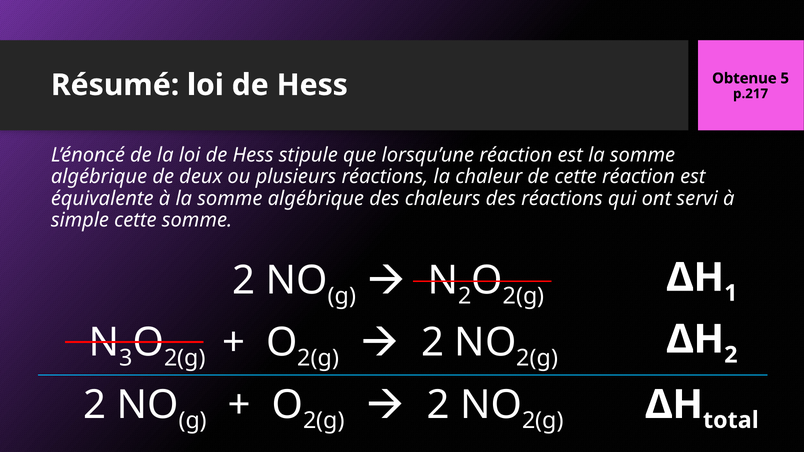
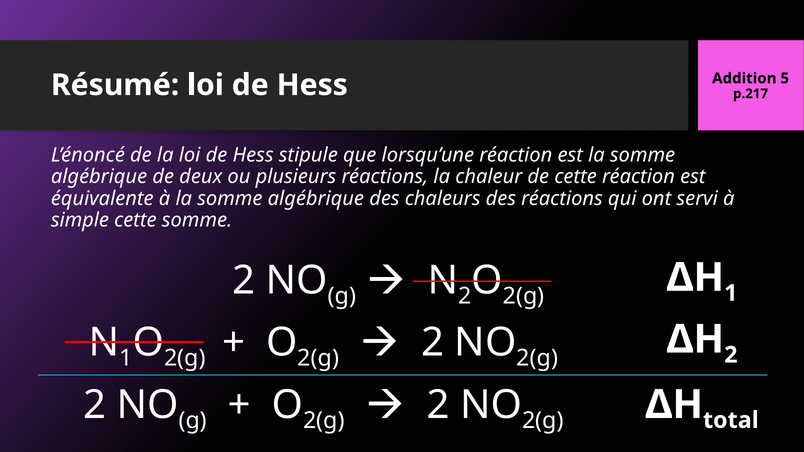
Obtenue: Obtenue -> Addition
3 at (126, 358): 3 -> 1
